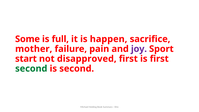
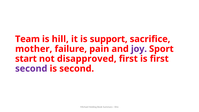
Some: Some -> Team
full: full -> hill
happen: happen -> support
second at (31, 69) colour: green -> purple
